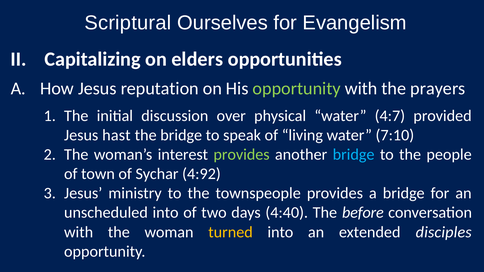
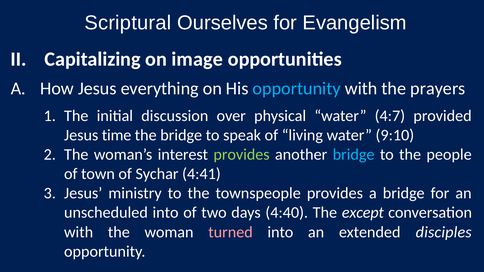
elders: elders -> image
reputation: reputation -> everything
opportunity at (297, 89) colour: light green -> light blue
hast: hast -> time
7:10: 7:10 -> 9:10
4:92: 4:92 -> 4:41
before: before -> except
turned colour: yellow -> pink
